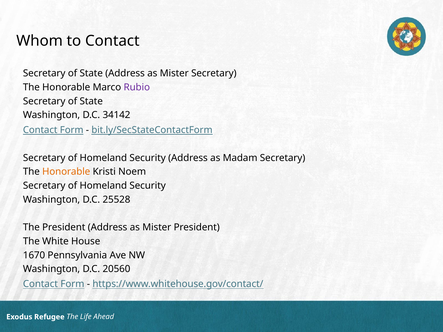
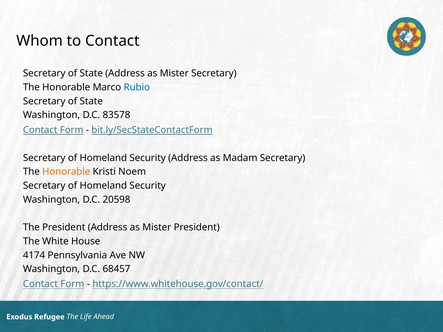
Rubio colour: purple -> blue
34142: 34142 -> 83578
25528: 25528 -> 20598
1670: 1670 -> 4174
20560: 20560 -> 68457
